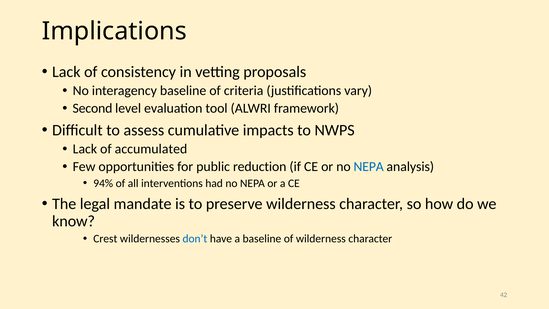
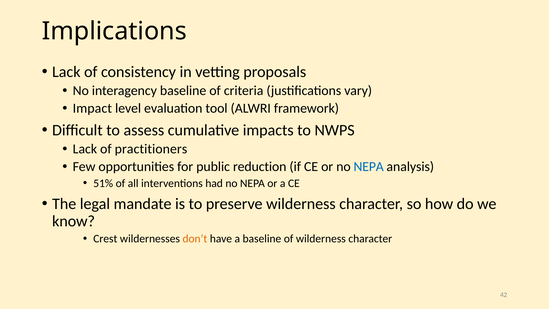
Second: Second -> Impact
accumulated: accumulated -> practitioners
94%: 94% -> 51%
don’t colour: blue -> orange
